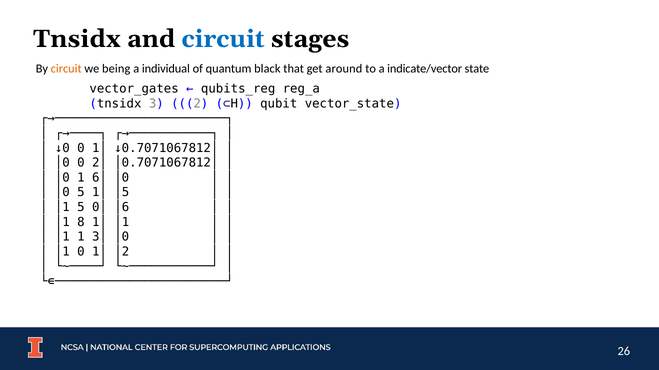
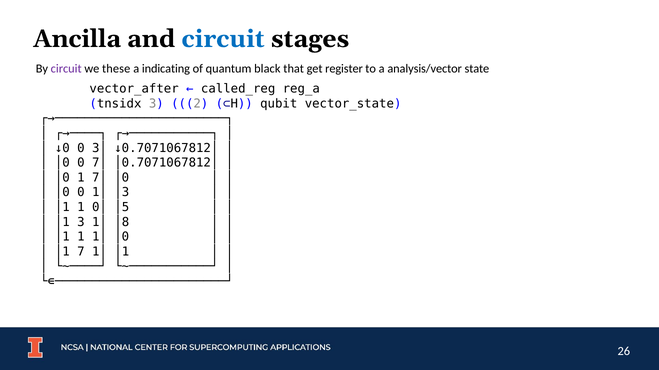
Tnsidx at (77, 39): Tnsidx -> Ancilla
circuit at (66, 69) colour: orange -> purple
being: being -> these
individual: individual -> indicating
around: around -> register
indicate/vector: indicate/vector -> analysis/vector
vector_gates: vector_gates -> vector_after
qubits_reg: qubits_reg -> called_reg
↓0 0 1│: 1│ -> 3│
0 2│: 2│ -> 7│
1 6│: 6│ -> 7│
5 at (81, 193): 5 -> 0
│5: │5 -> │3
5 at (81, 208): 5 -> 1
│6: │6 -> │5
│1 8: 8 -> 3
1│ │1: │1 -> │8
1 3│: 3│ -> 1│
│1 0: 0 -> 7
1│ │2: │2 -> │1
